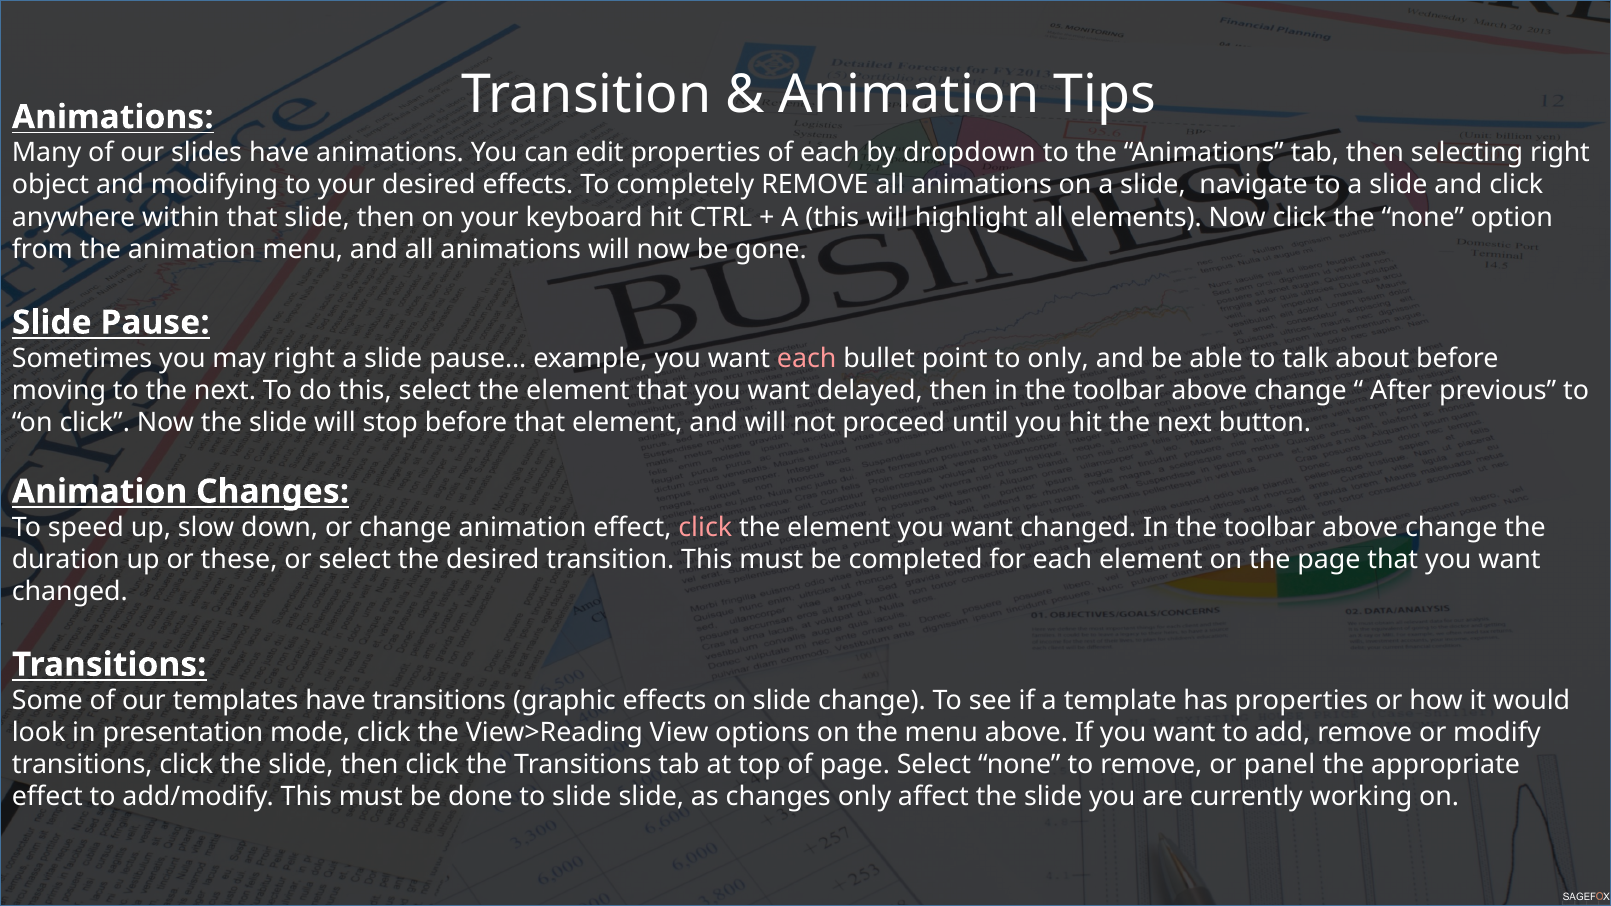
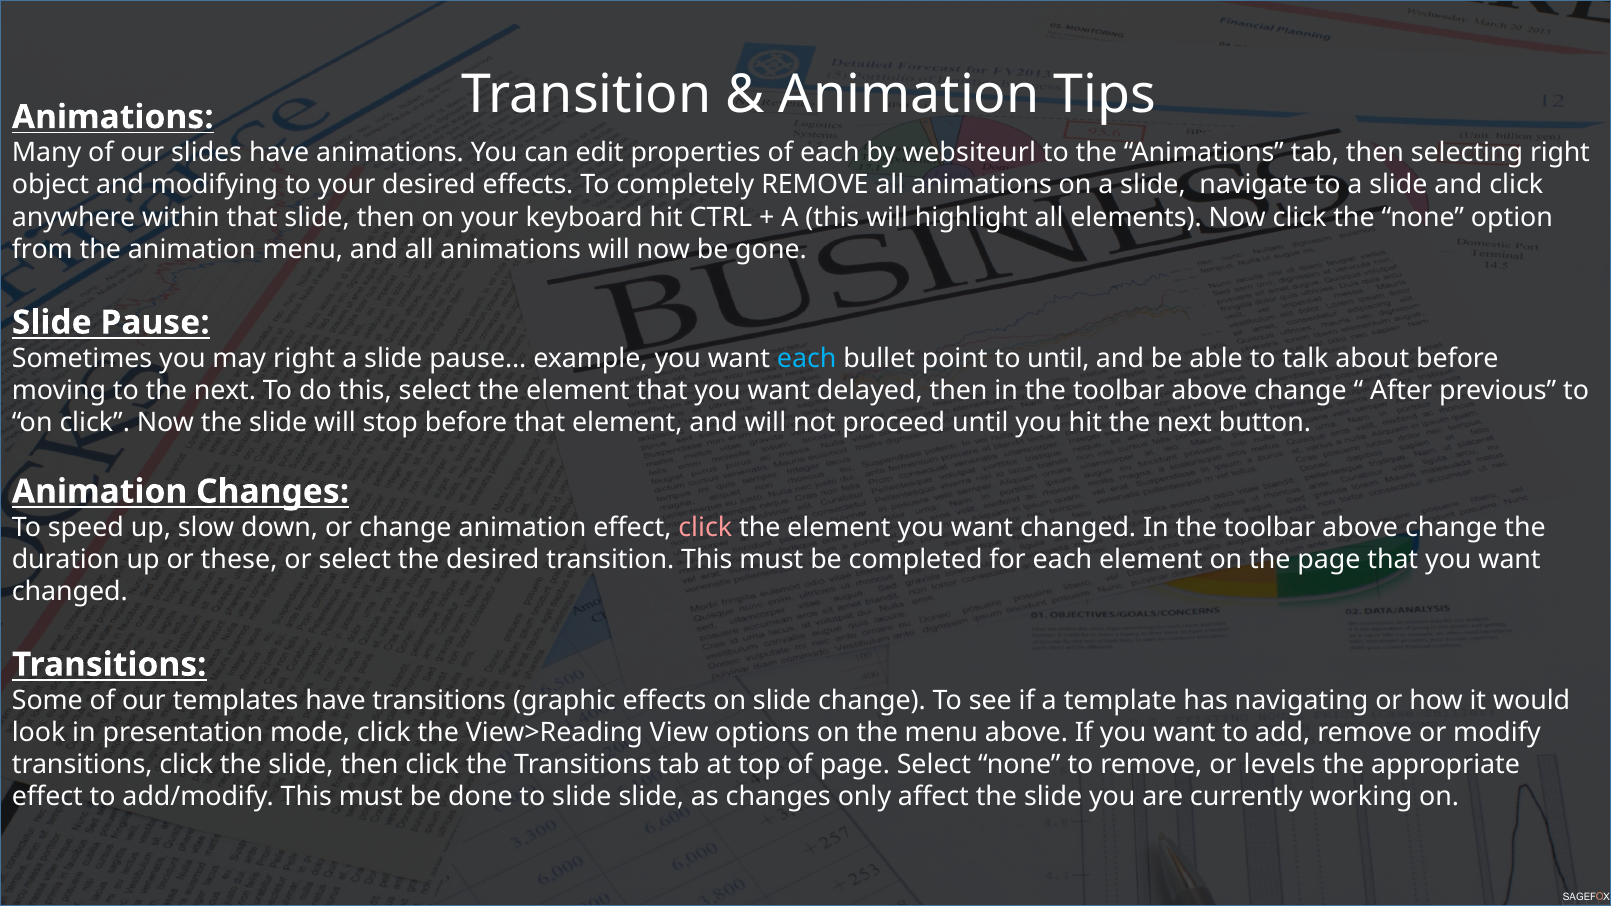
dropdown: dropdown -> websiteurl
each at (807, 358) colour: pink -> light blue
to only: only -> until
has properties: properties -> navigating
panel: panel -> levels
